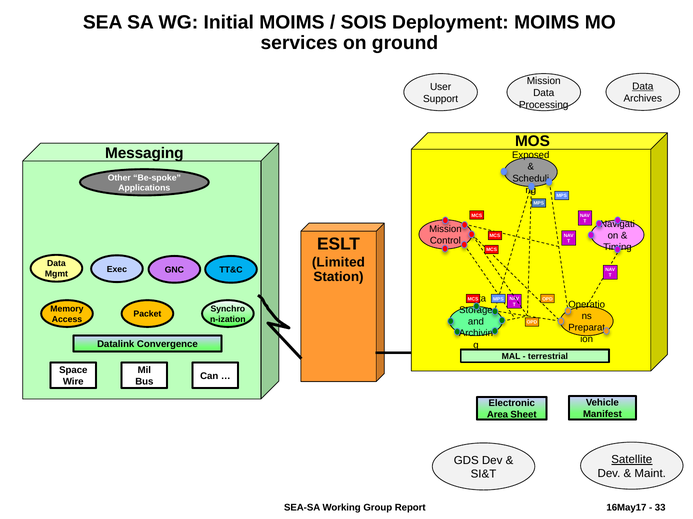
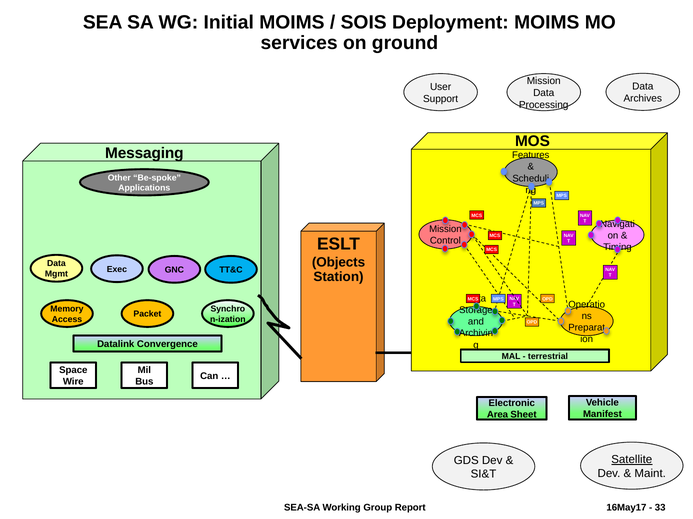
Data at (643, 87) underline: present -> none
Exposed: Exposed -> Features
Limited: Limited -> Objects
